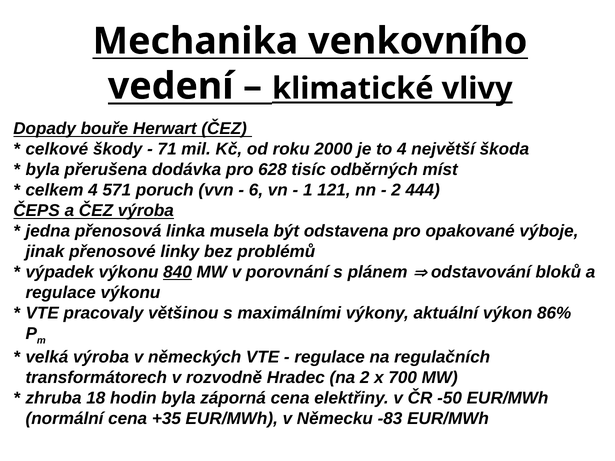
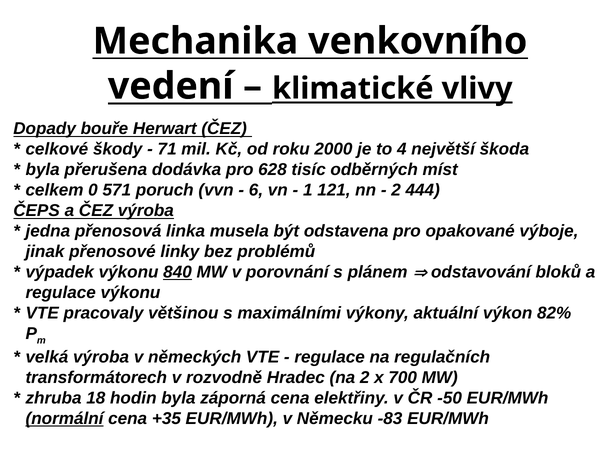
celkem 4: 4 -> 0
86%: 86% -> 82%
normální underline: none -> present
